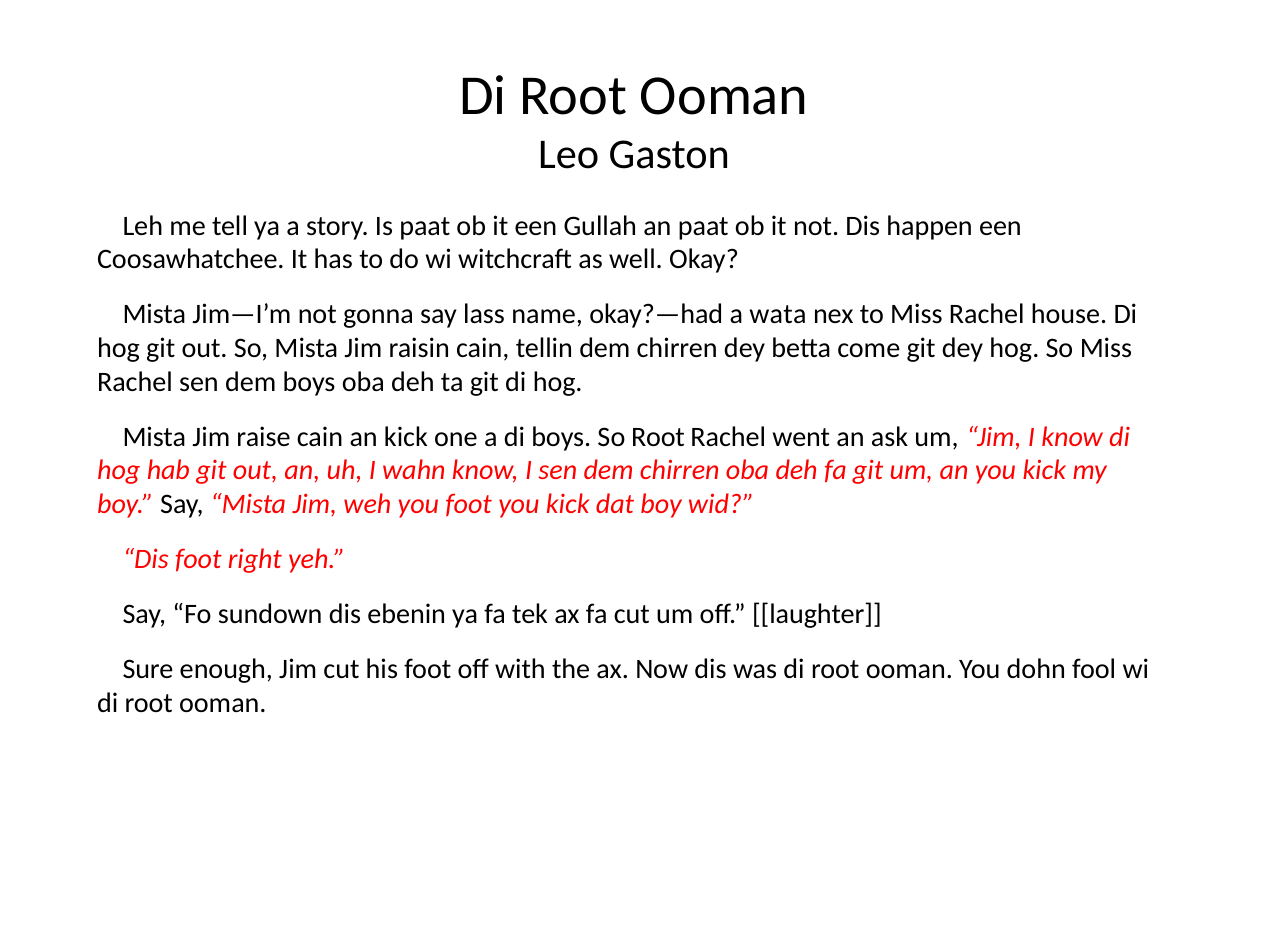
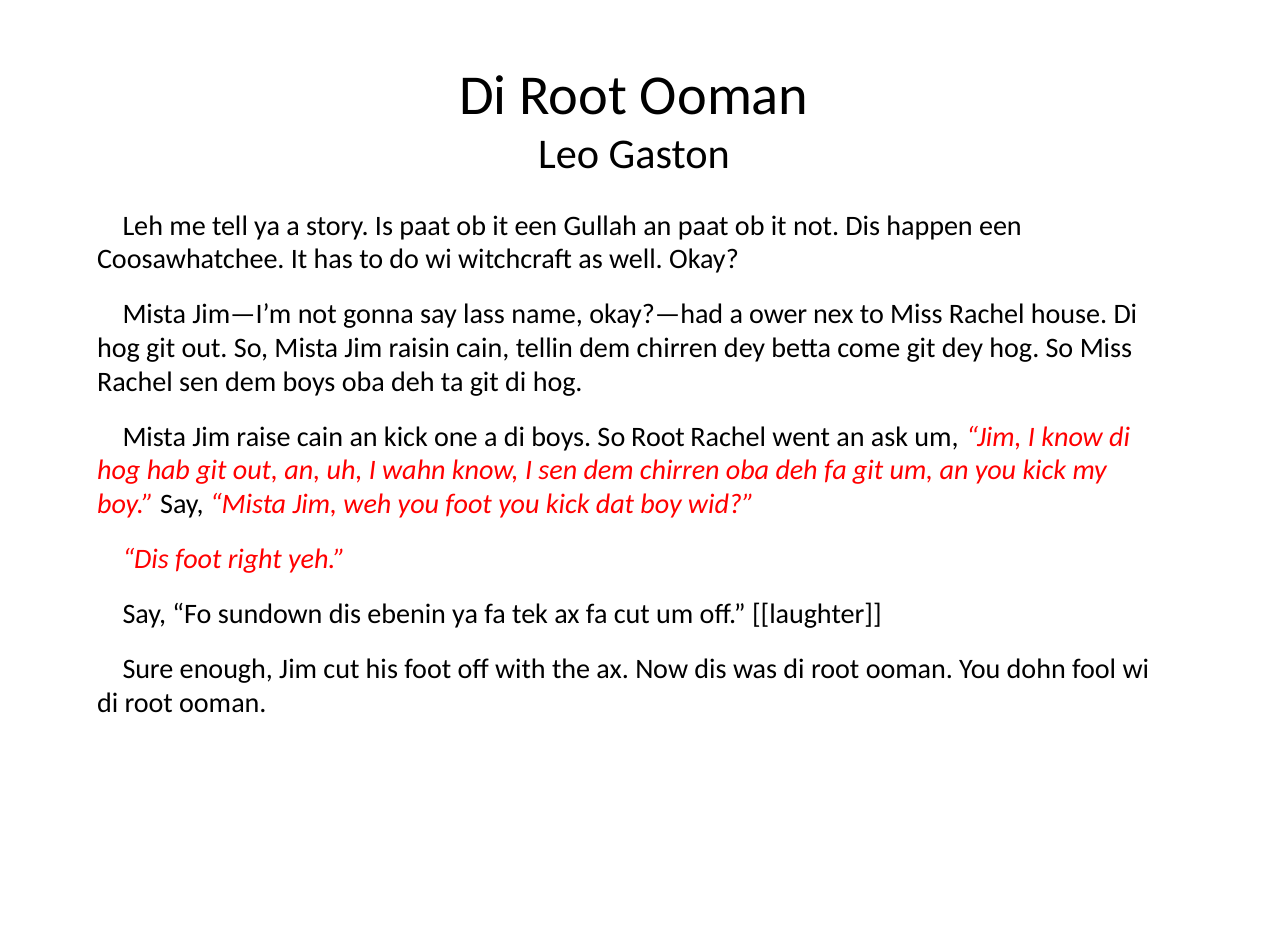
wata: wata -> ower
